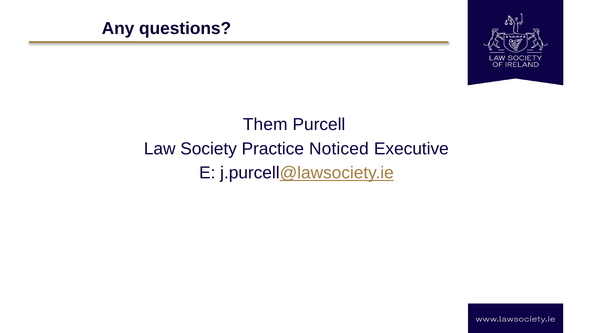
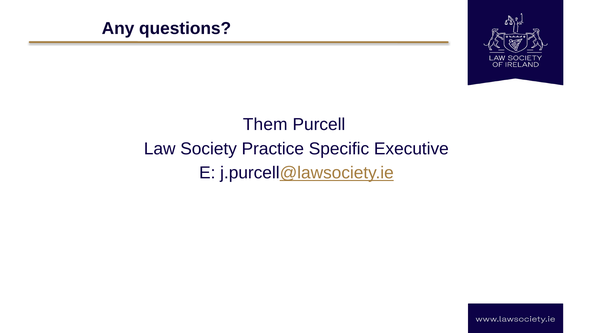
Noticed: Noticed -> Specific
